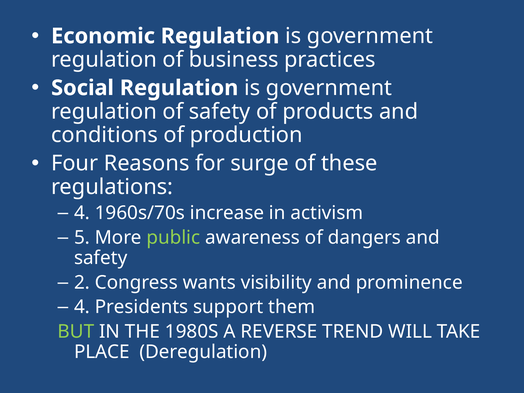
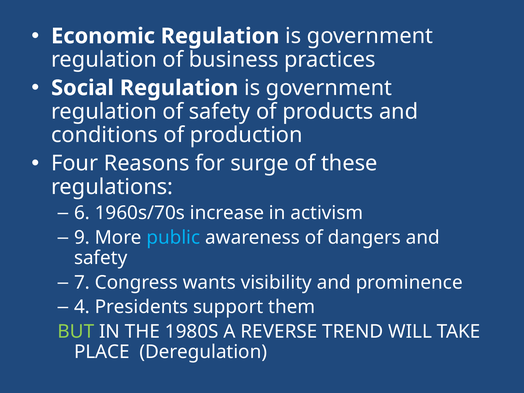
4 at (82, 213): 4 -> 6
5: 5 -> 9
public colour: light green -> light blue
2: 2 -> 7
